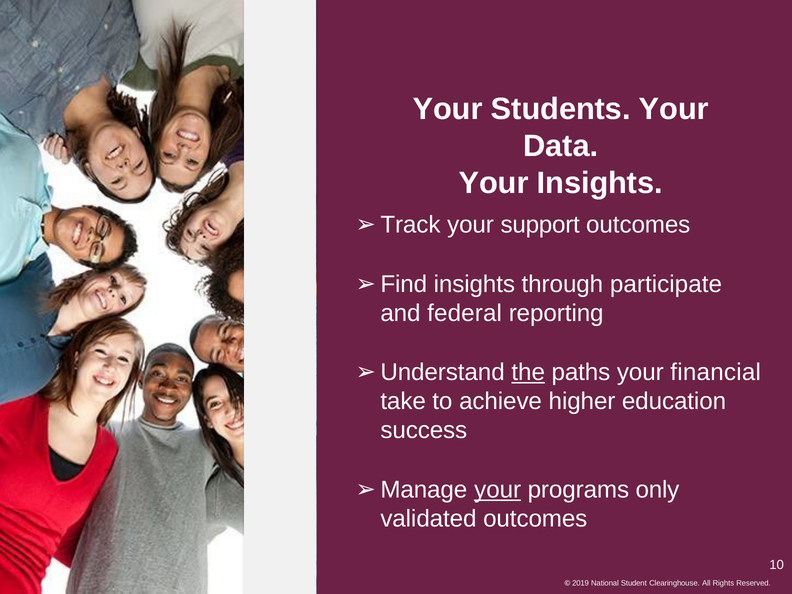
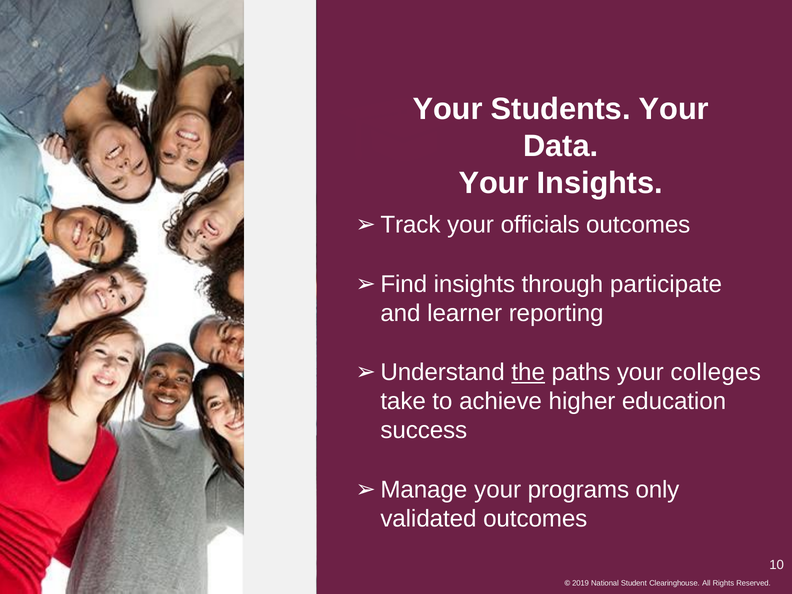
support: support -> officials
federal: federal -> learner
financial: financial -> colleges
your at (498, 490) underline: present -> none
